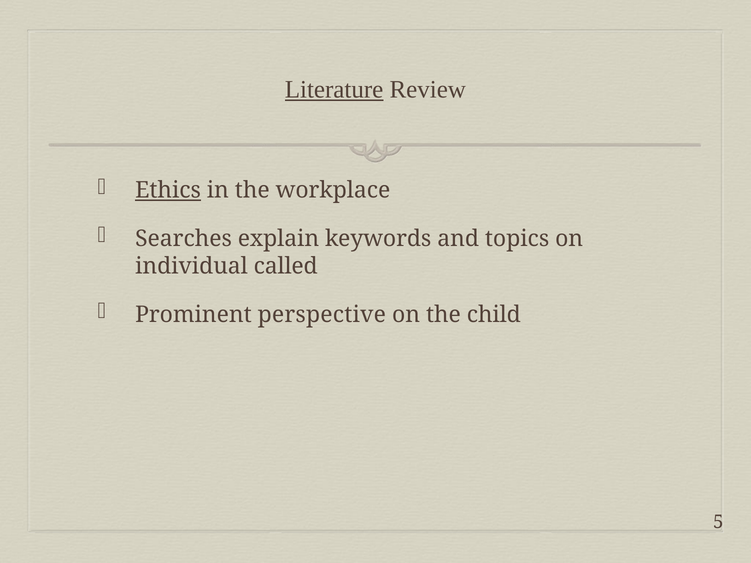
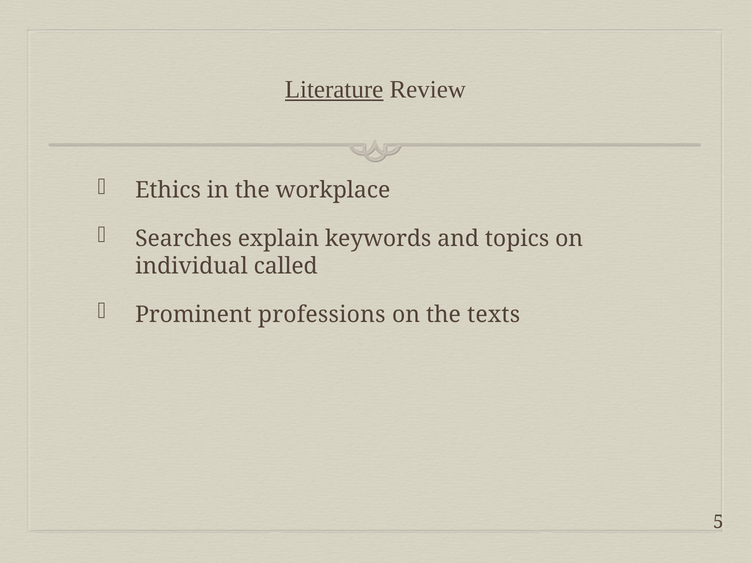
Ethics underline: present -> none
perspective: perspective -> professions
child: child -> texts
